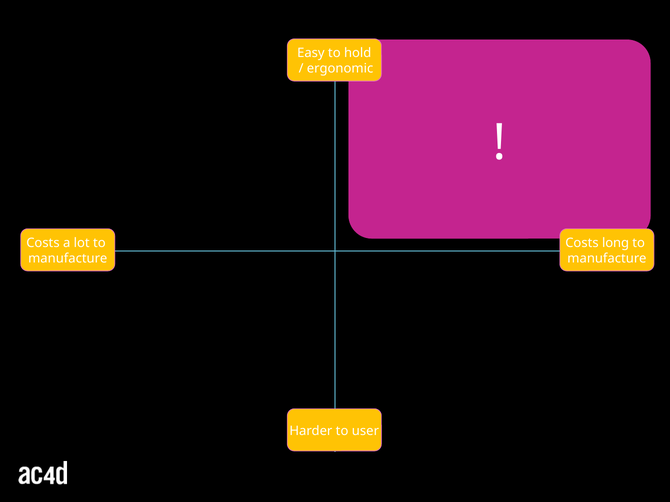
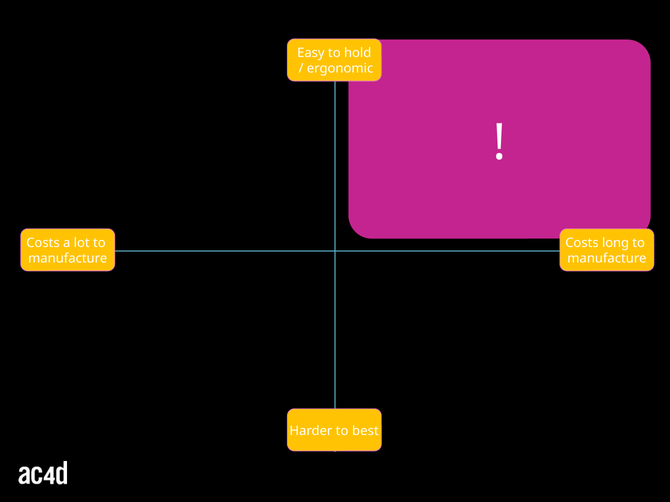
user: user -> best
